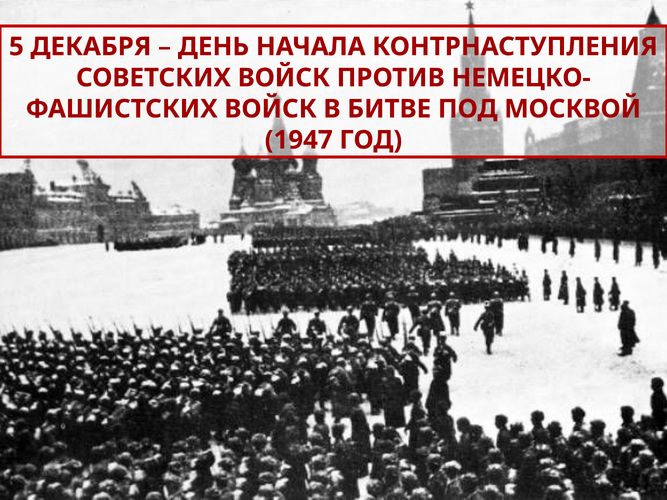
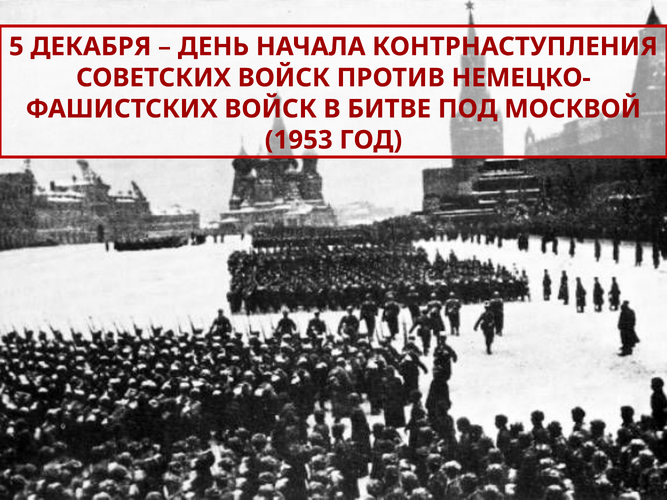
1947: 1947 -> 1953
